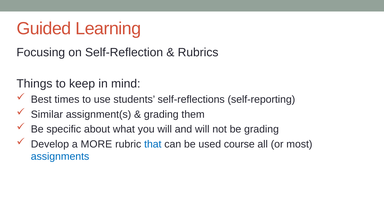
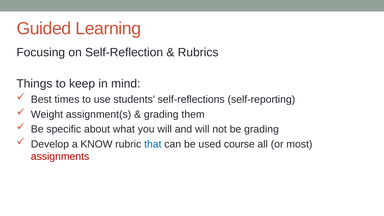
Similar: Similar -> Weight
MORE: MORE -> KNOW
assignments colour: blue -> red
